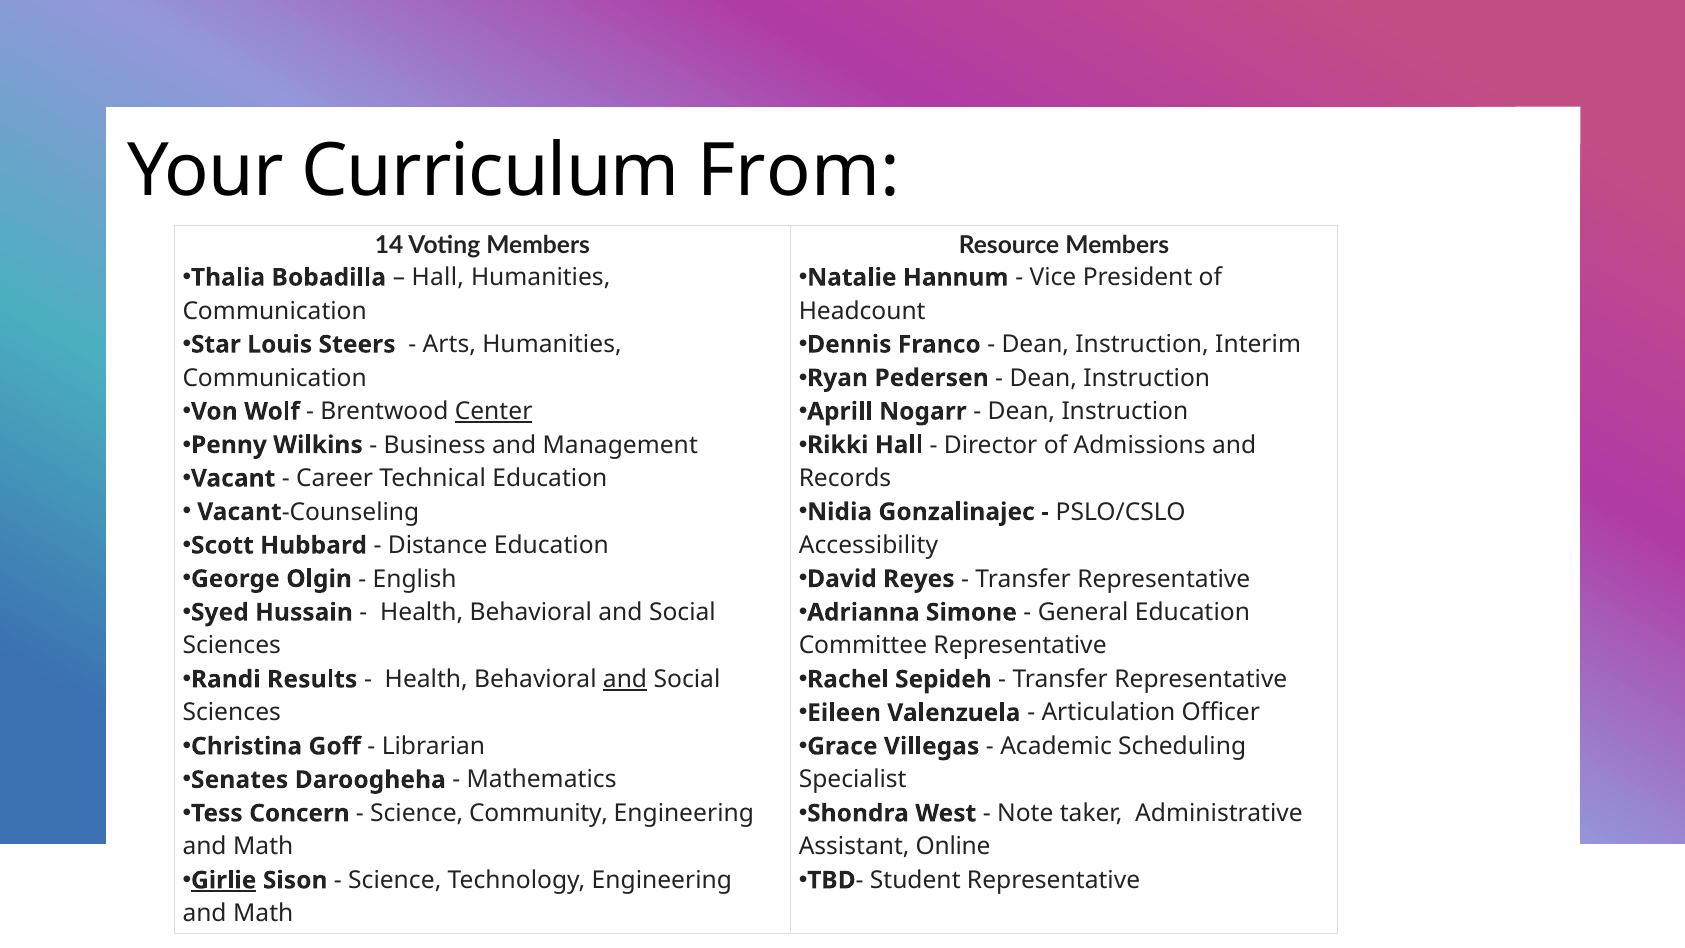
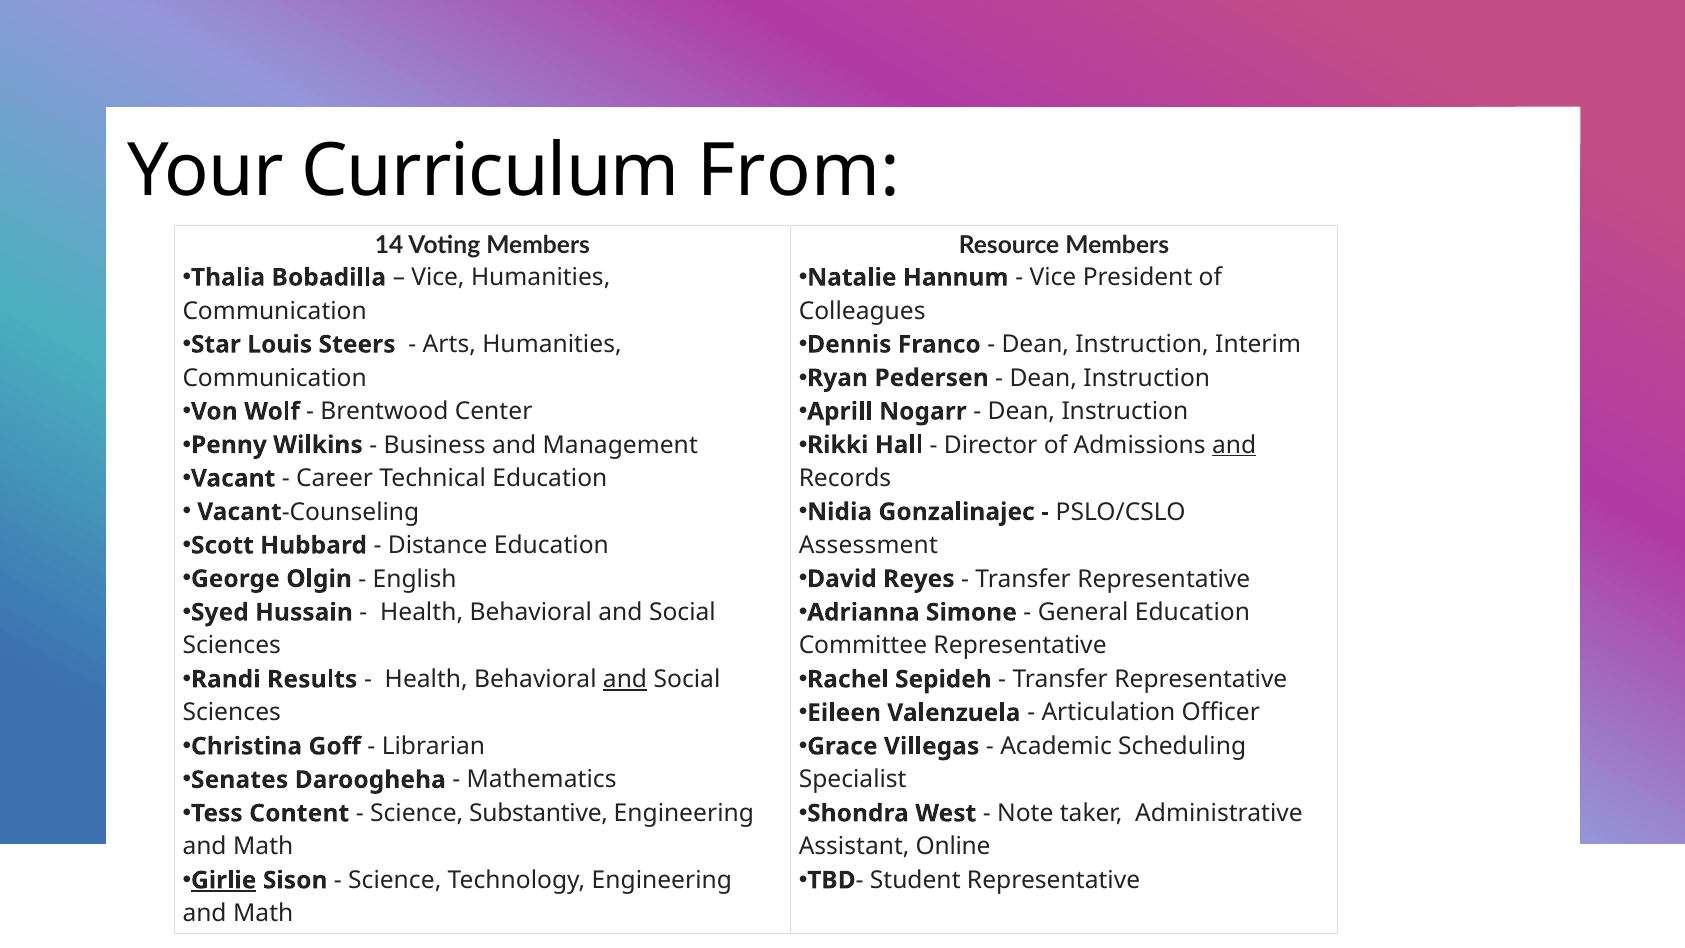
Hall at (438, 277): Hall -> Vice
Headcount: Headcount -> Colleagues
Center underline: present -> none
and at (1234, 445) underline: none -> present
Accessibility: Accessibility -> Assessment
Concern: Concern -> Content
Community: Community -> Substantive
